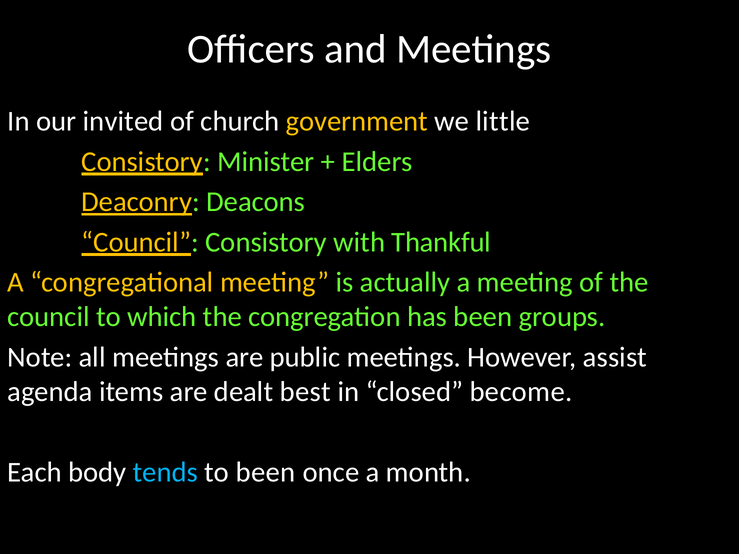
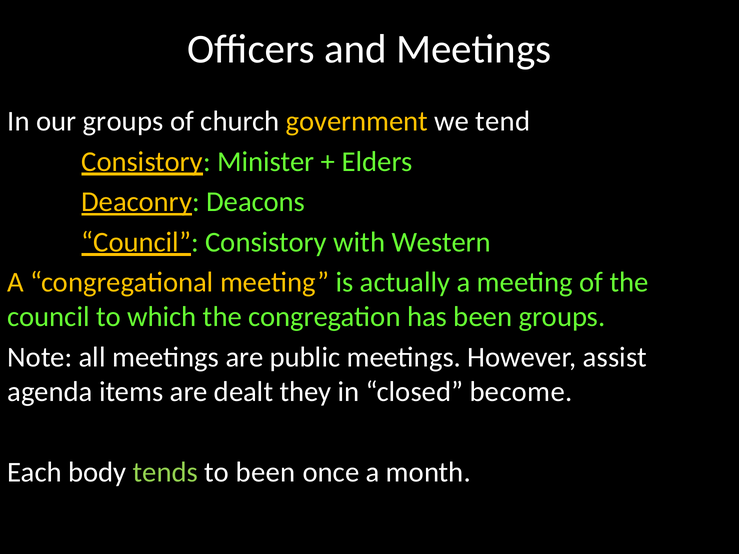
our invited: invited -> groups
little: little -> tend
Thankful: Thankful -> Western
best: best -> they
tends colour: light blue -> light green
